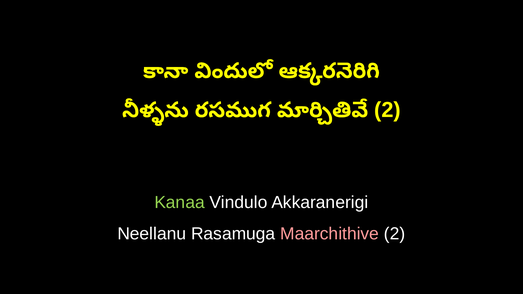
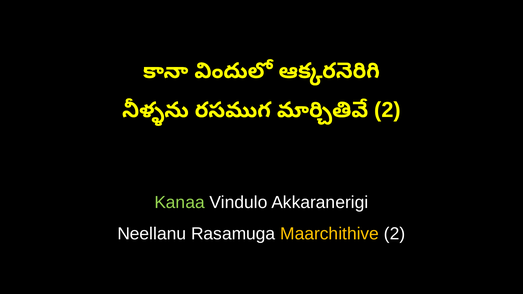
Maarchithive colour: pink -> yellow
